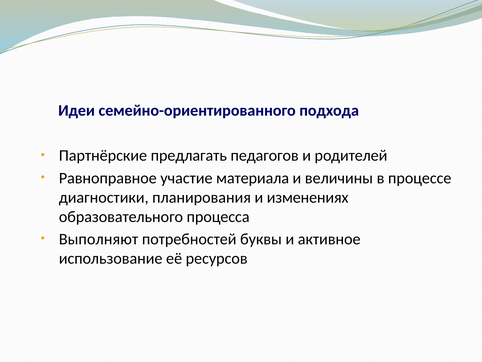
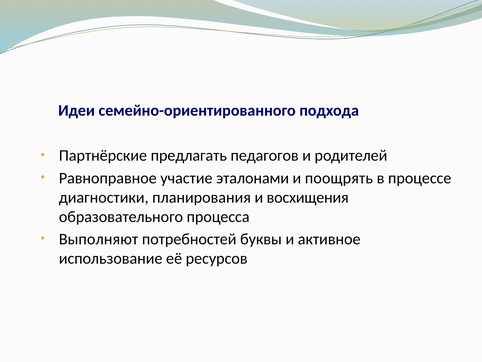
материала: материала -> эталонами
величины: величины -> поощрять
изменениях: изменениях -> восхищения
